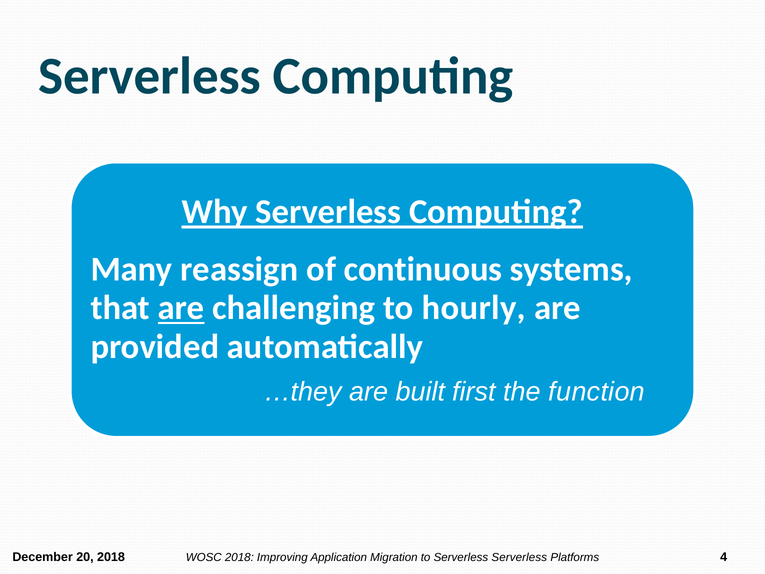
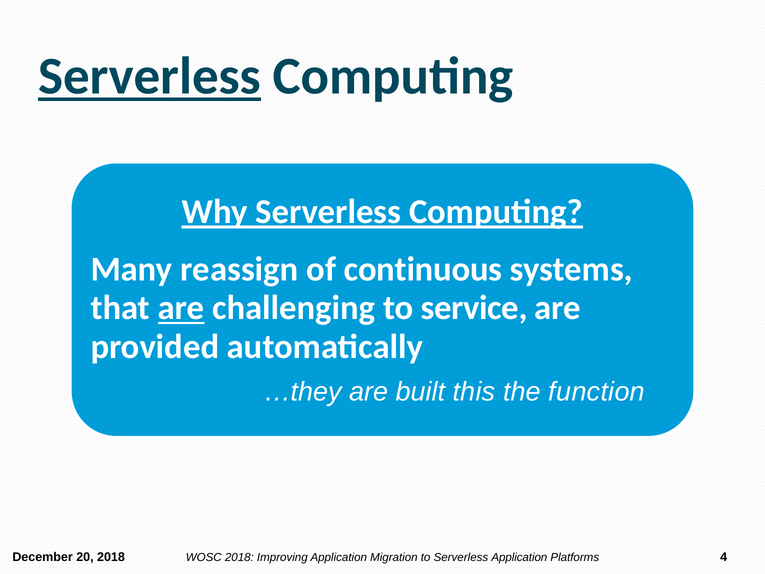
Serverless at (150, 76) underline: none -> present
hourly: hourly -> service
first: first -> this
Serverless Serverless: Serverless -> Application
